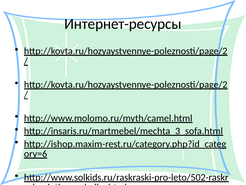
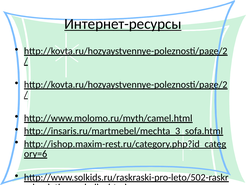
Интернет-ресурсы underline: none -> present
